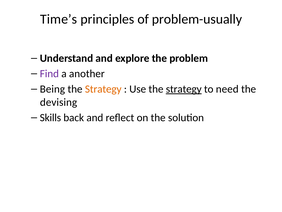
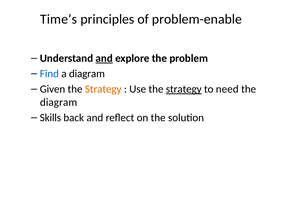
problem-usually: problem-usually -> problem-enable
and at (104, 58) underline: none -> present
Find colour: purple -> blue
a another: another -> diagram
Being: Being -> Given
devising at (59, 102): devising -> diagram
